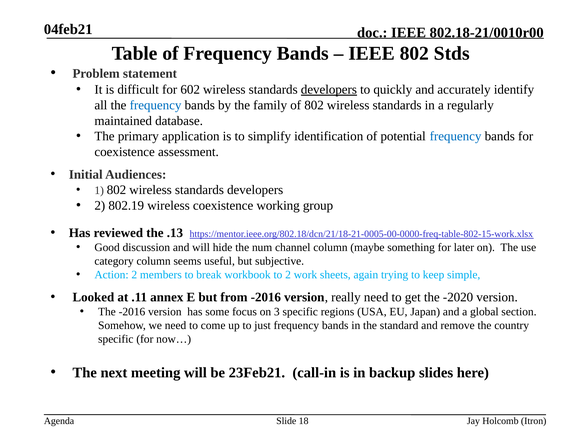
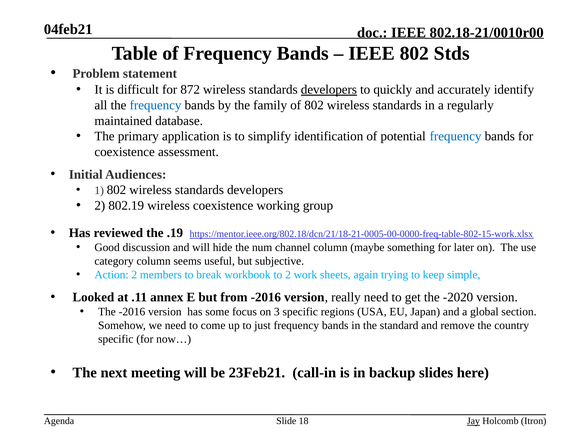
602: 602 -> 872
.13: .13 -> .19
Jay underline: none -> present
